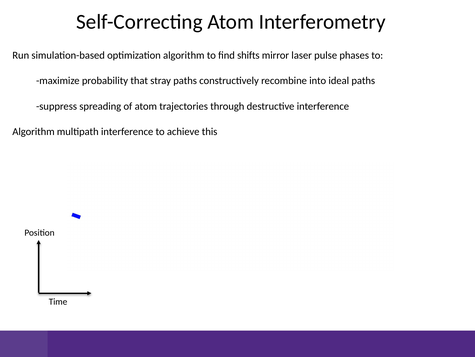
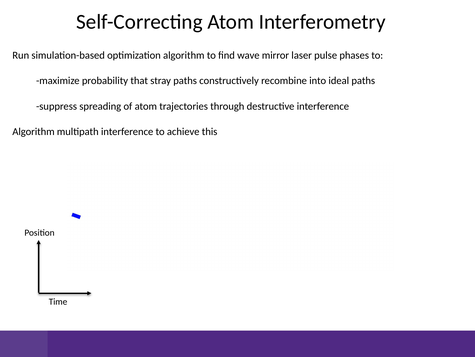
shifts: shifts -> wave
